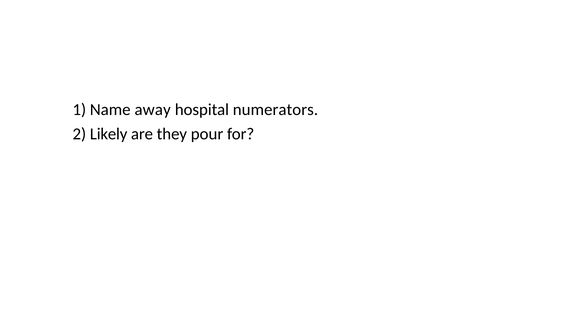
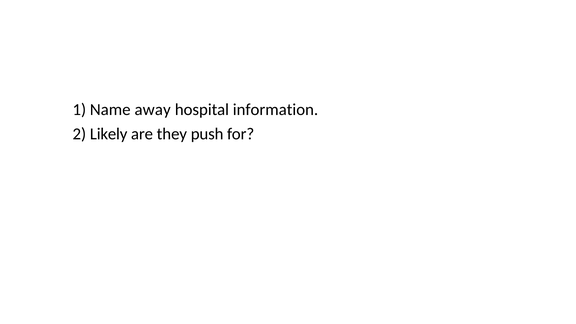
numerators: numerators -> information
pour: pour -> push
